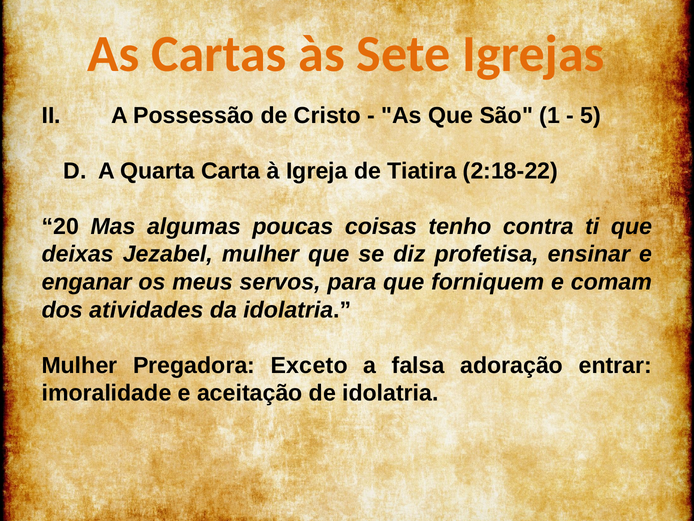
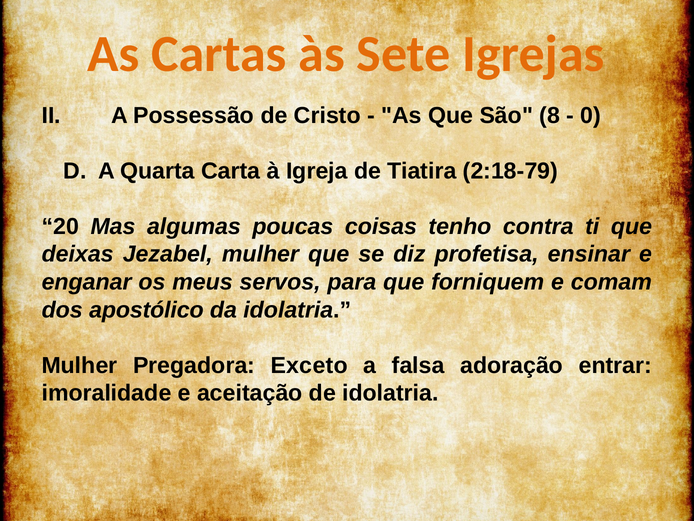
1: 1 -> 8
5: 5 -> 0
2:18-22: 2:18-22 -> 2:18-79
atividades: atividades -> apostólico
